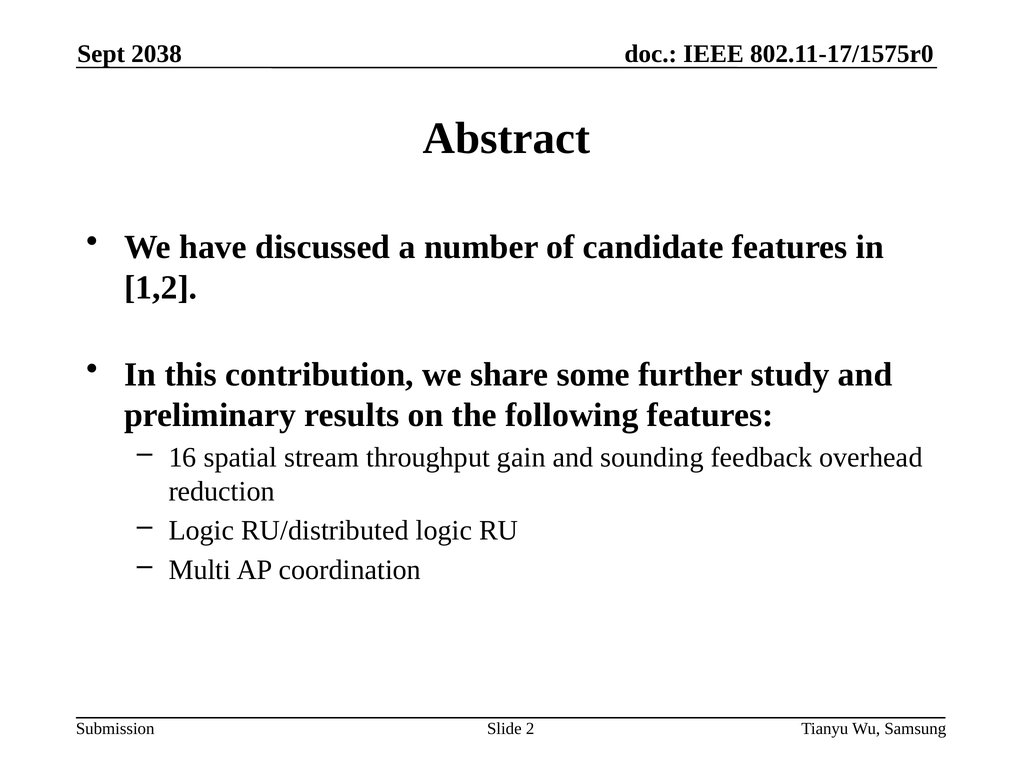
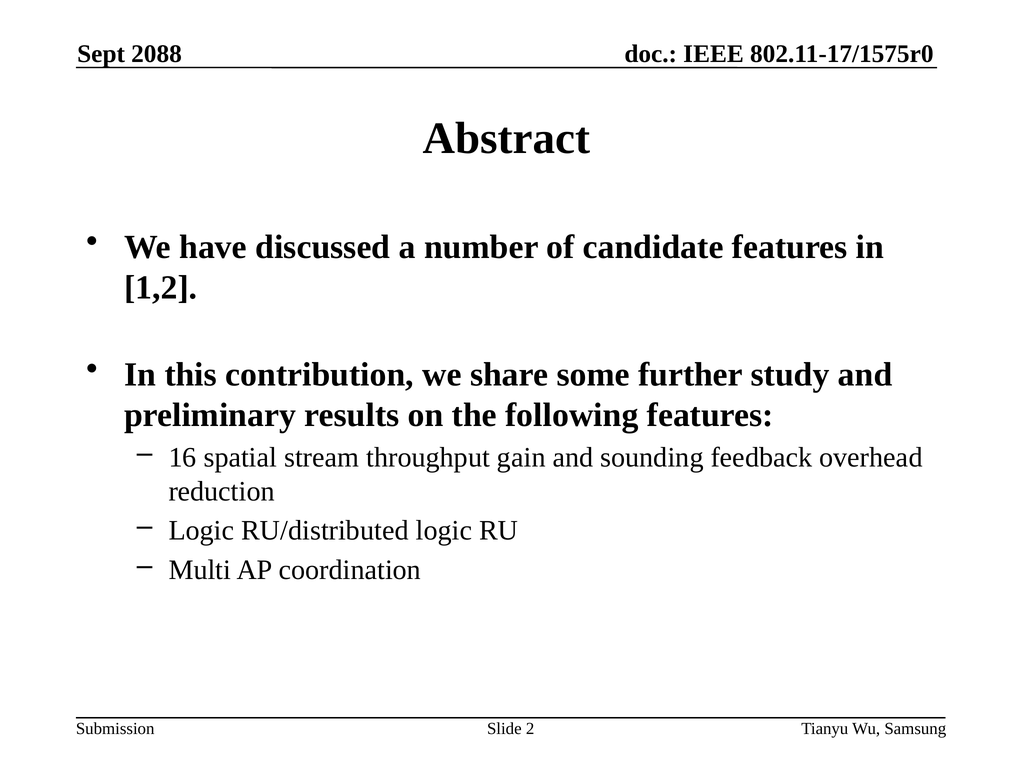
2038: 2038 -> 2088
